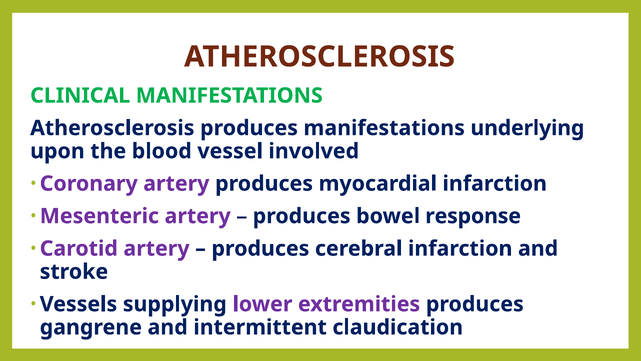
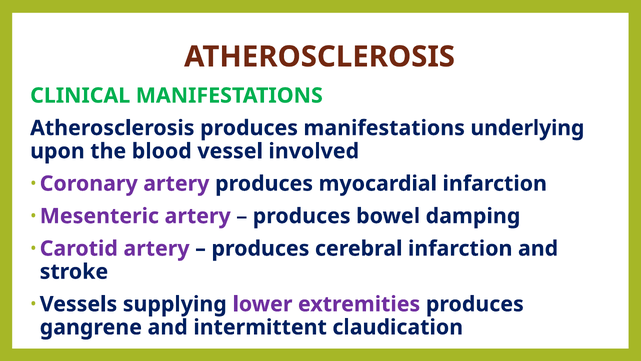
response: response -> damping
